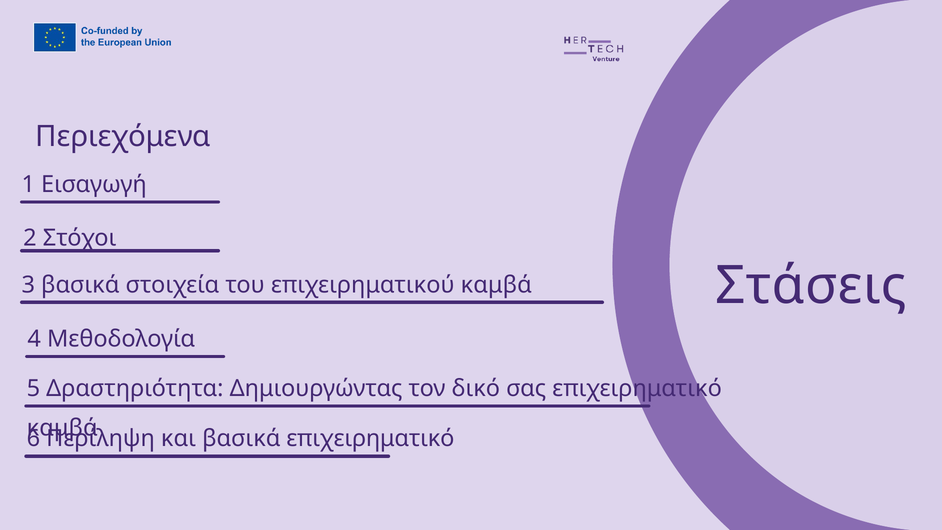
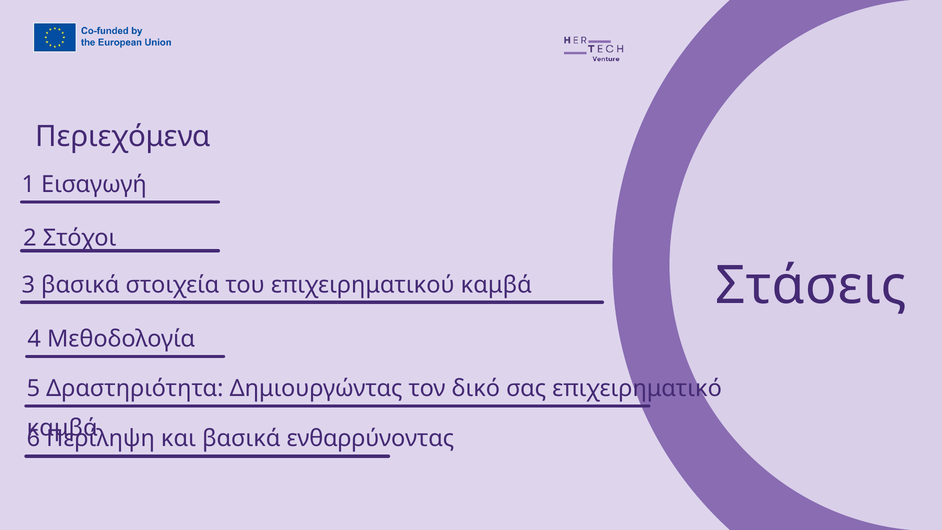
βασικά επιχειρηματικό: επιχειρηματικό -> ενθαρρύνοντας
